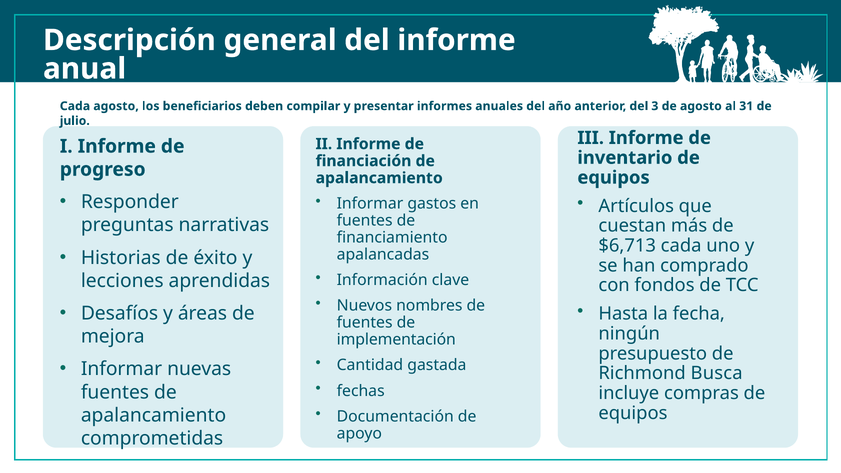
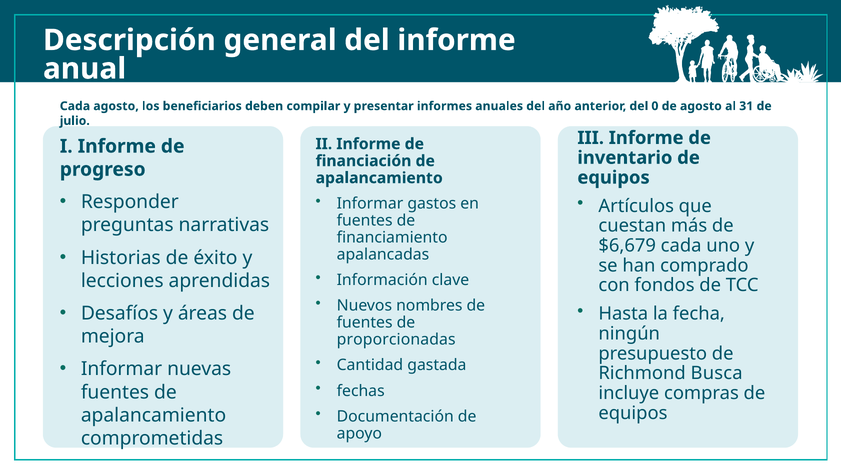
3: 3 -> 0
$6,713: $6,713 -> $6,679
implementación: implementación -> proporcionadas
